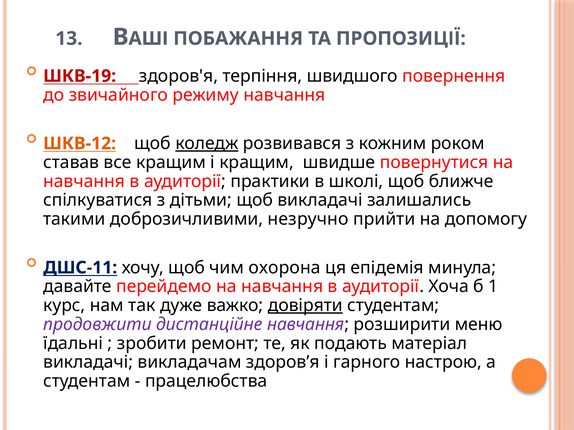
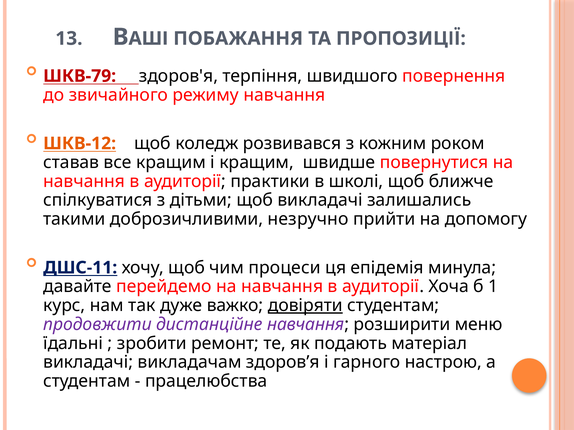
ШКВ-19: ШКВ-19 -> ШКВ-79
коледж underline: present -> none
охорона: охорона -> процеси
